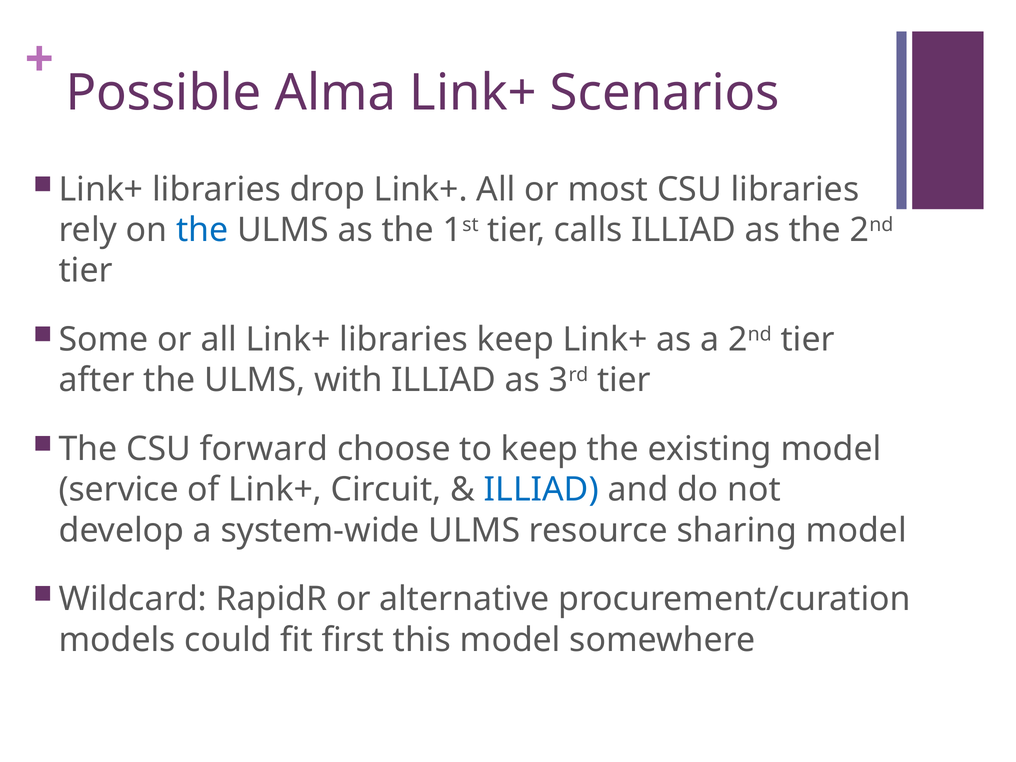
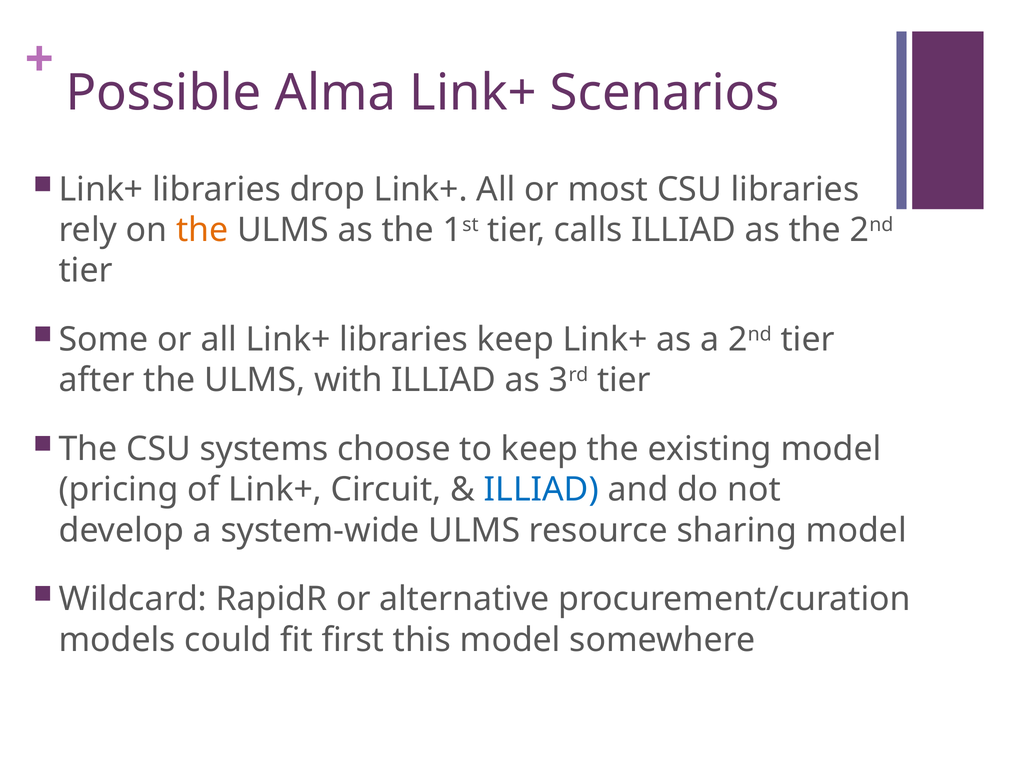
the at (202, 230) colour: blue -> orange
forward: forward -> systems
service: service -> pricing
